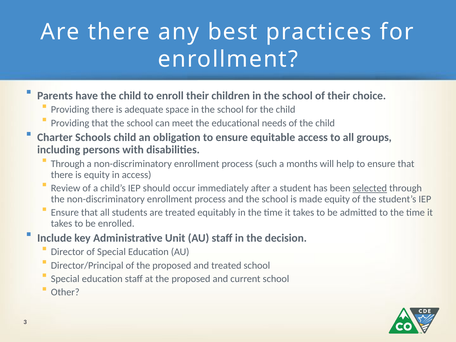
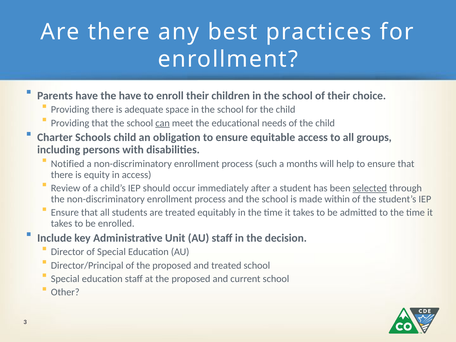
have the child: child -> have
can underline: none -> present
Through at (68, 164): Through -> Notified
made equity: equity -> within
